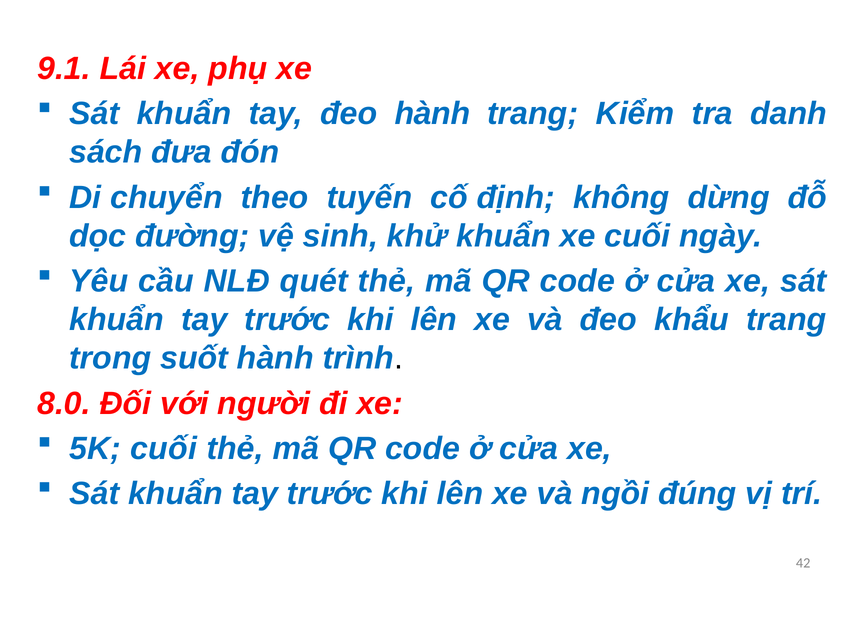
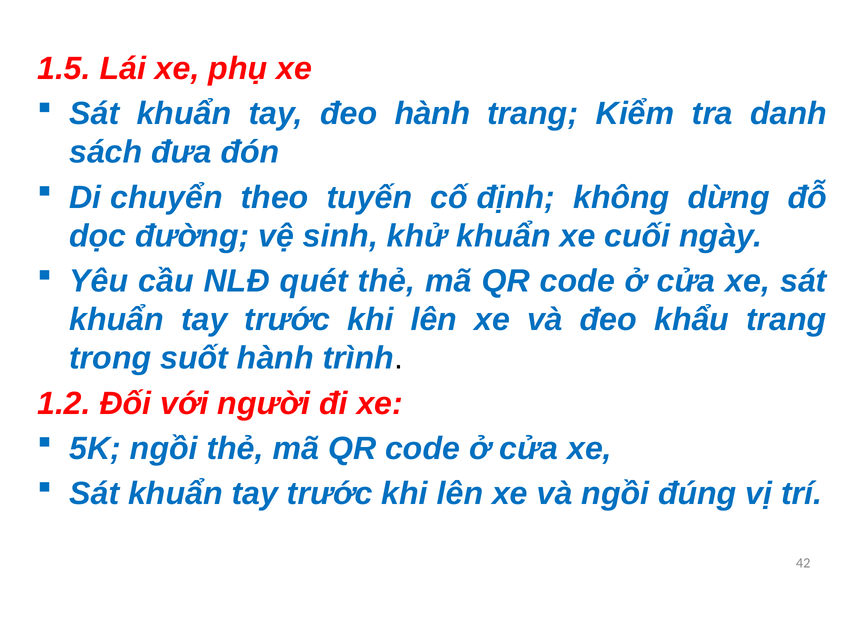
9.1: 9.1 -> 1.5
8.0: 8.0 -> 1.2
5K cuối: cuối -> ngồi
